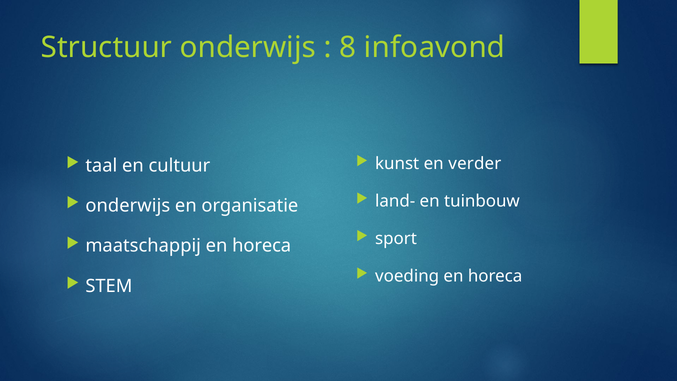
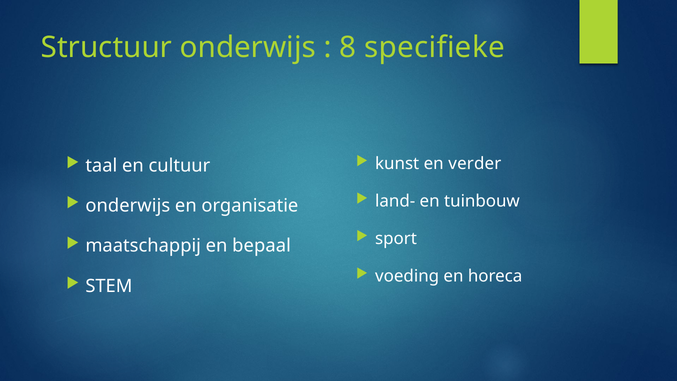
infoavond: infoavond -> specifieke
maatschappij en horeca: horeca -> bepaal
